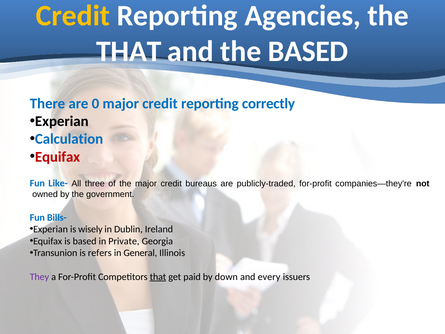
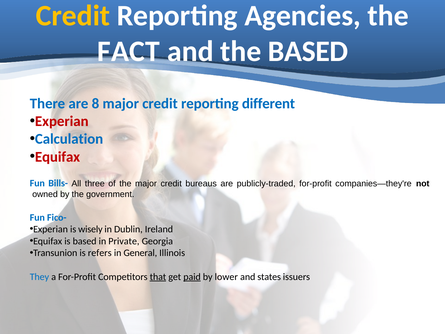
THAT at (129, 51): THAT -> FACT
0: 0 -> 8
correctly: correctly -> different
Experian at (62, 121) colour: black -> red
Like-: Like- -> Bills-
Bills-: Bills- -> Fico-
They colour: purple -> blue
paid underline: none -> present
down: down -> lower
every: every -> states
